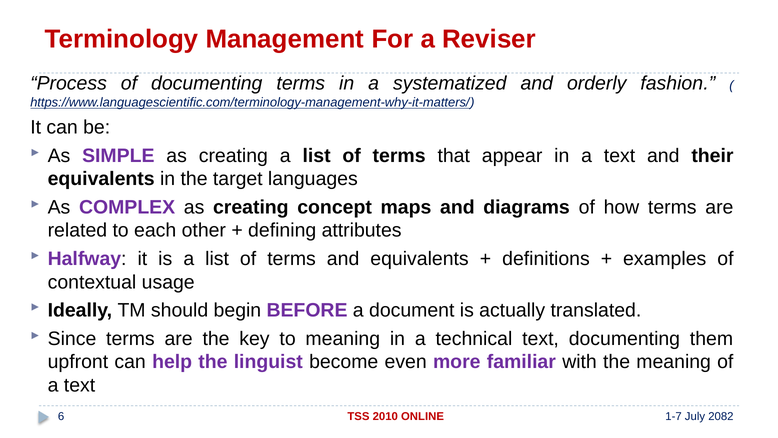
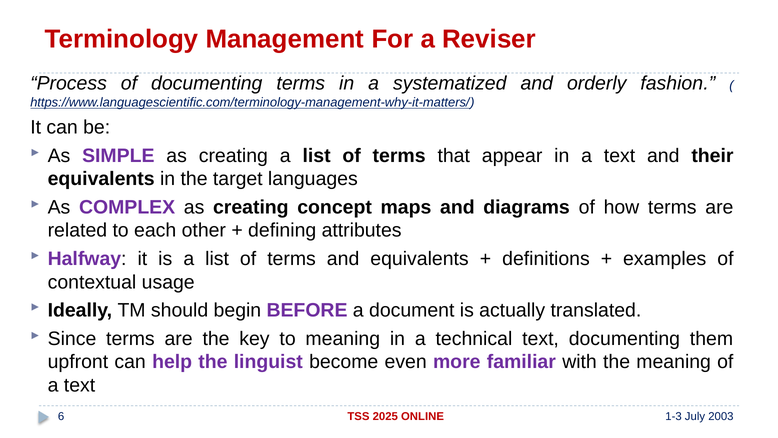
2010: 2010 -> 2025
1-7: 1-7 -> 1-3
2082: 2082 -> 2003
